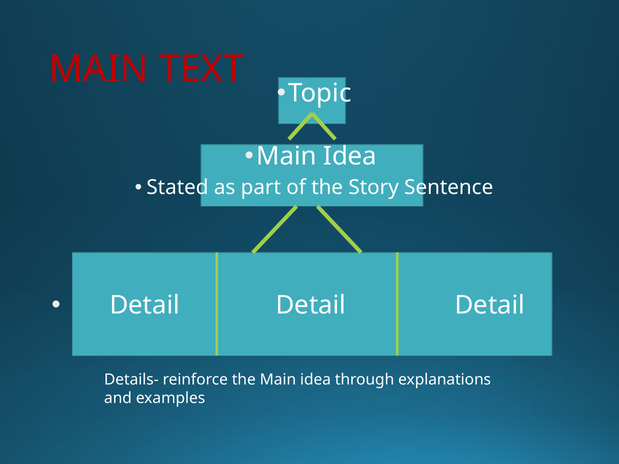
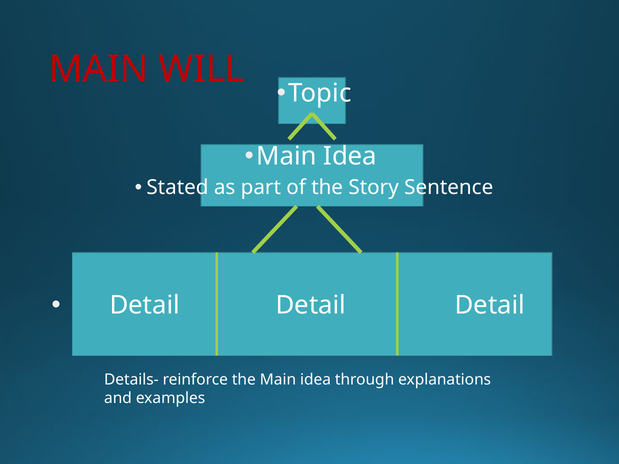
TEXT: TEXT -> WILL
